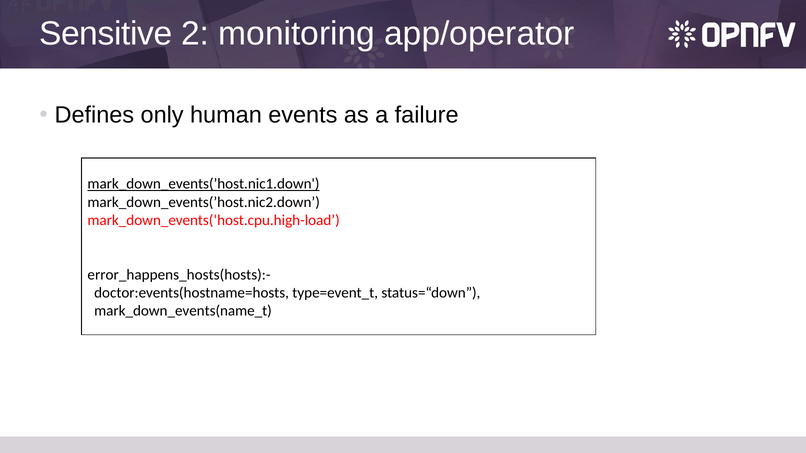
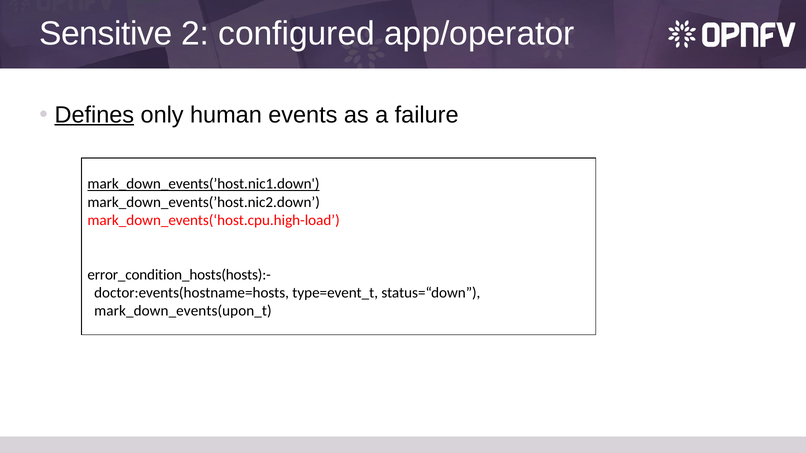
monitoring: monitoring -> configured
Defines underline: none -> present
error_happens_hosts(hosts):-: error_happens_hosts(hosts):- -> error_condition_hosts(hosts):-
mark_down_events(name_t: mark_down_events(name_t -> mark_down_events(upon_t
